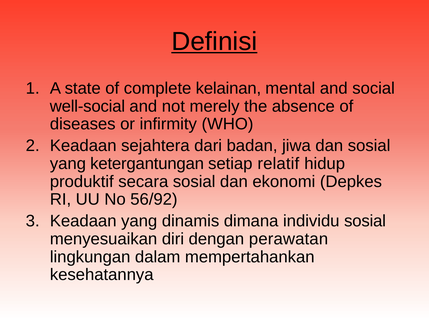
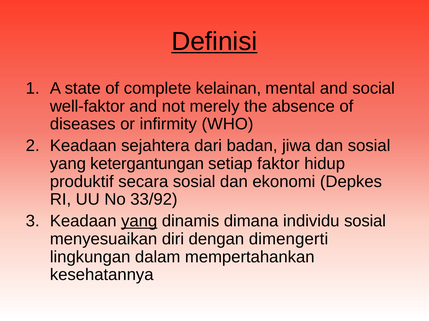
well-social: well-social -> well-faktor
relatif: relatif -> faktor
56/92: 56/92 -> 33/92
yang at (139, 221) underline: none -> present
perawatan: perawatan -> dimengerti
